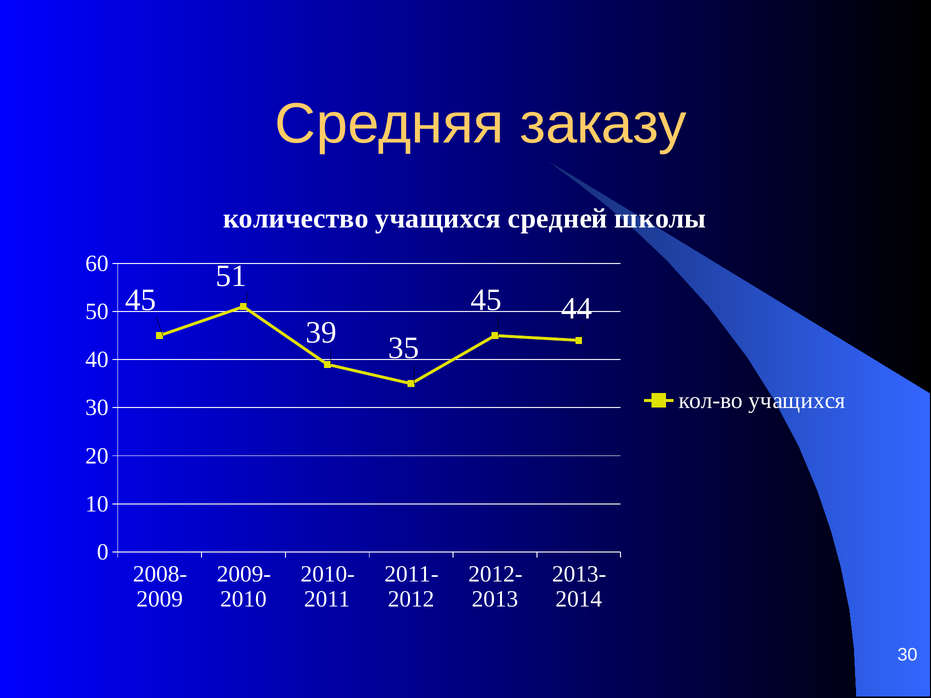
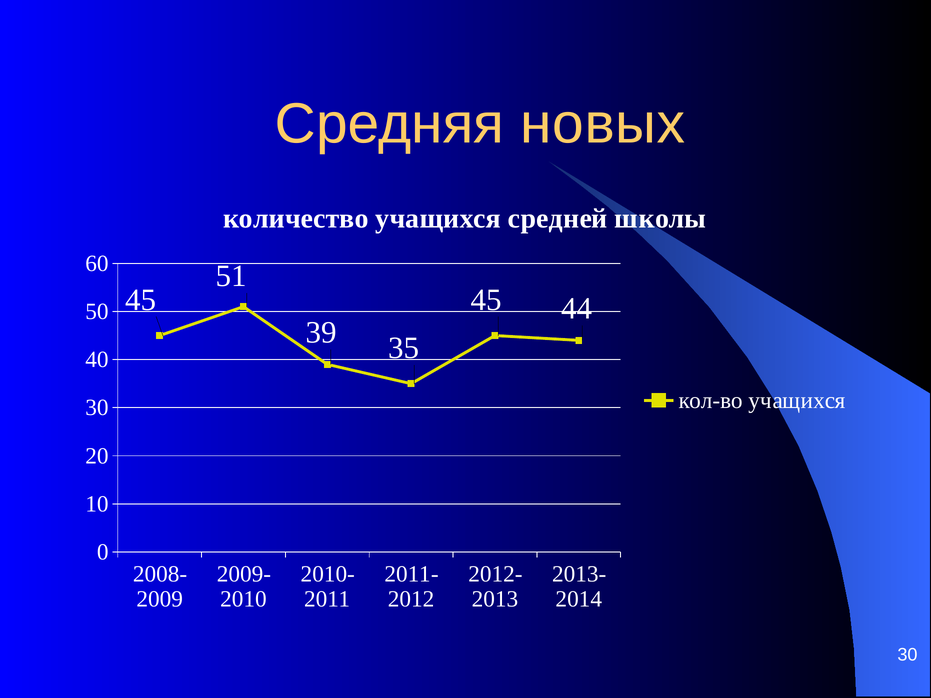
заказу: заказу -> новых
